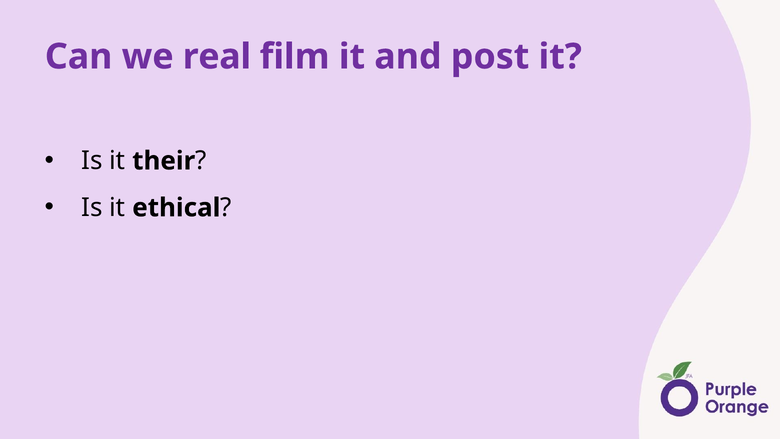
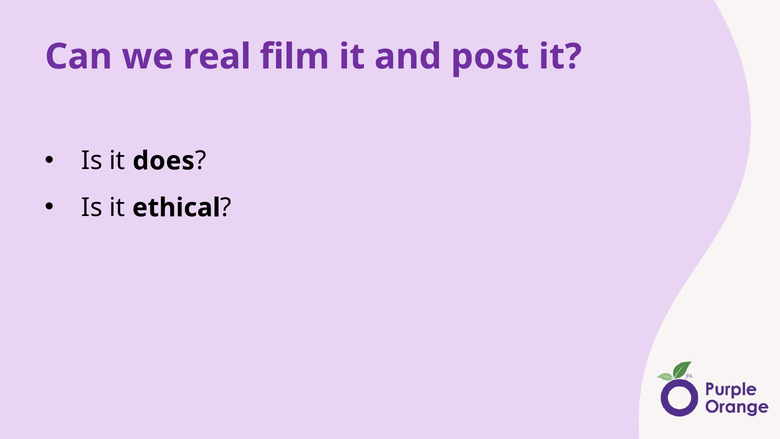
their: their -> does
